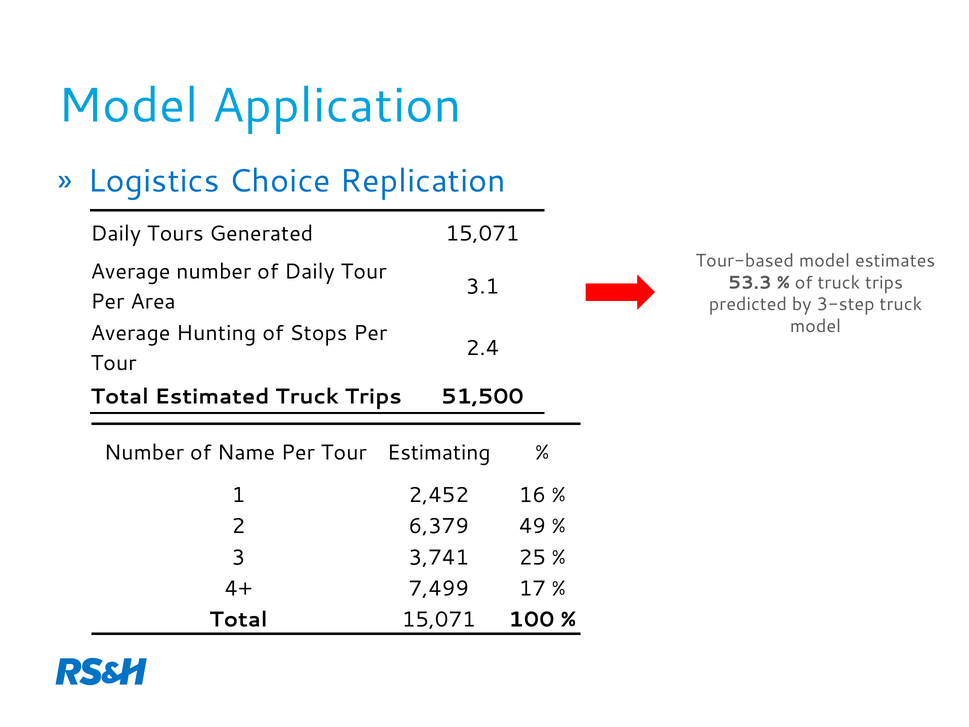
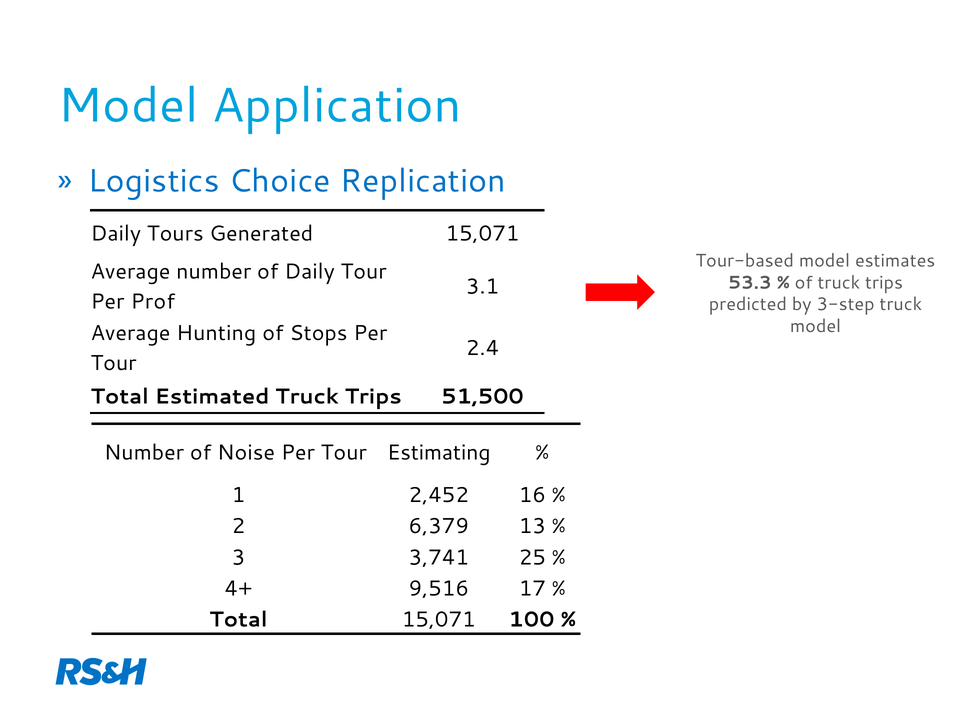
Area: Area -> Prof
Name: Name -> Noise
49: 49 -> 13
7,499: 7,499 -> 9,516
